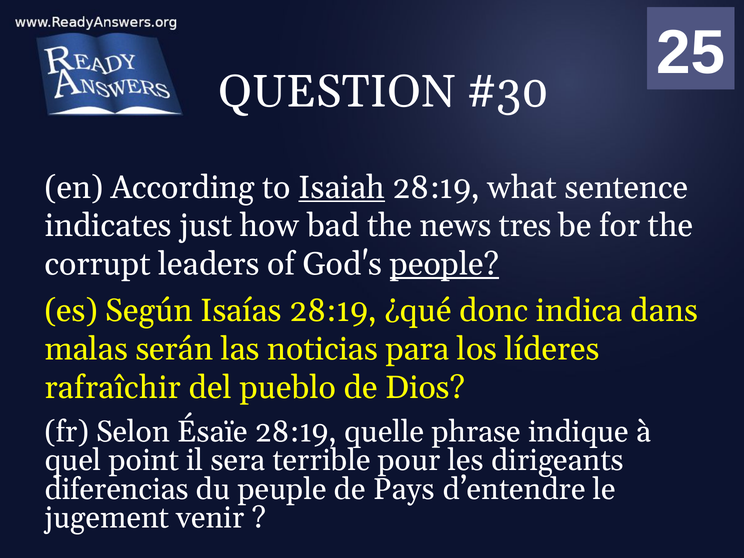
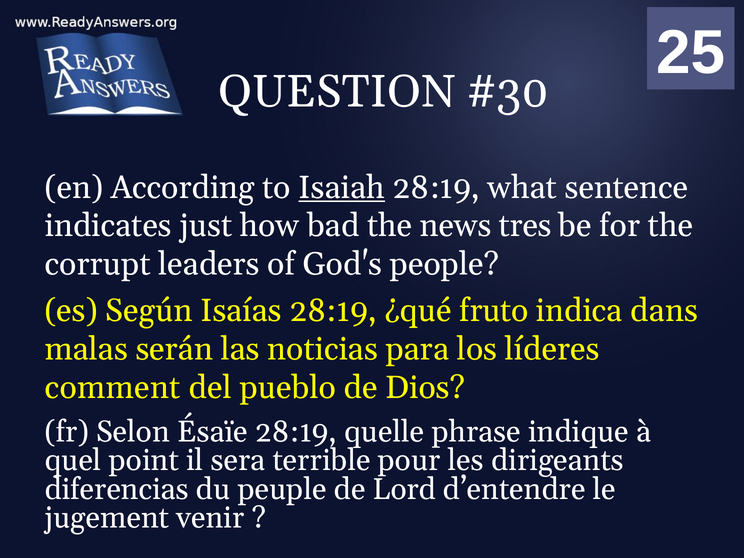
people underline: present -> none
donc: donc -> fruto
rafraîchir: rafraîchir -> comment
Pays: Pays -> Lord
